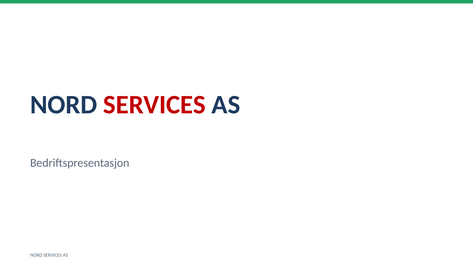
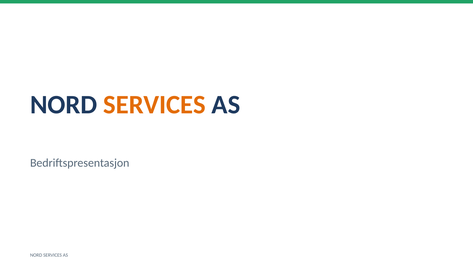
SERVICES at (155, 105) colour: red -> orange
